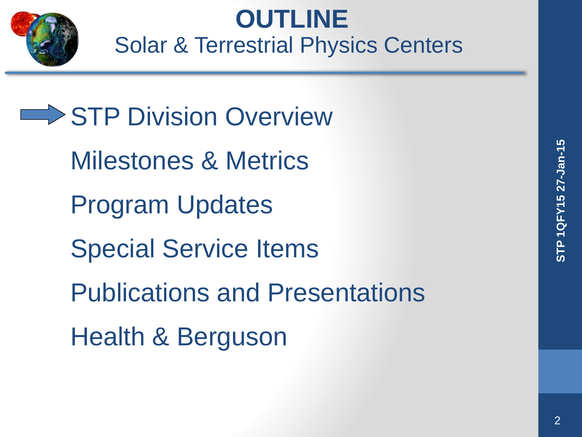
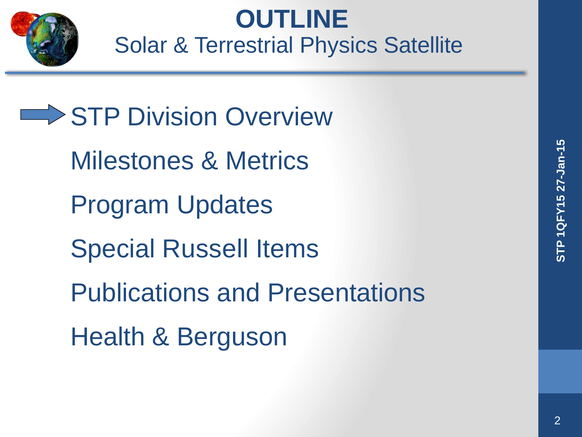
Centers: Centers -> Satellite
Service: Service -> Russell
